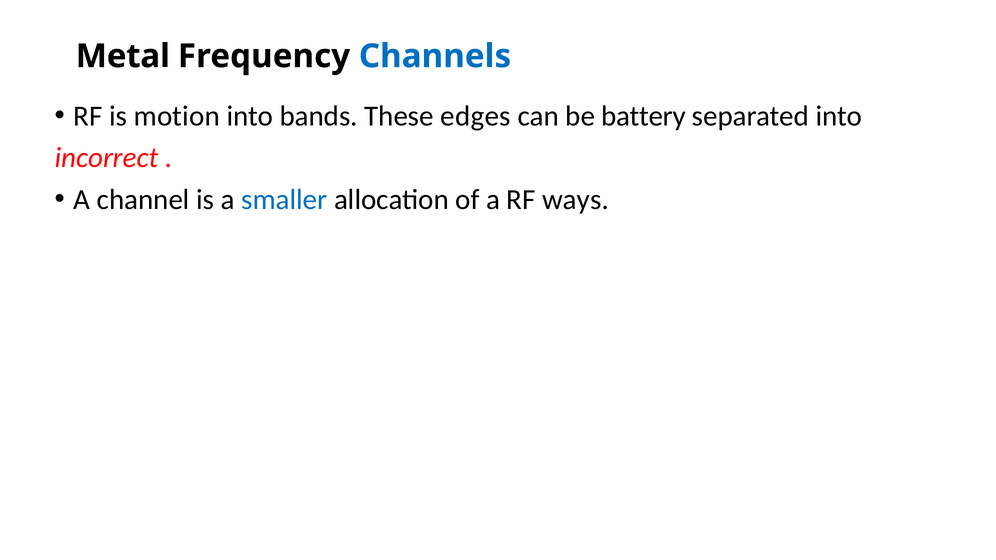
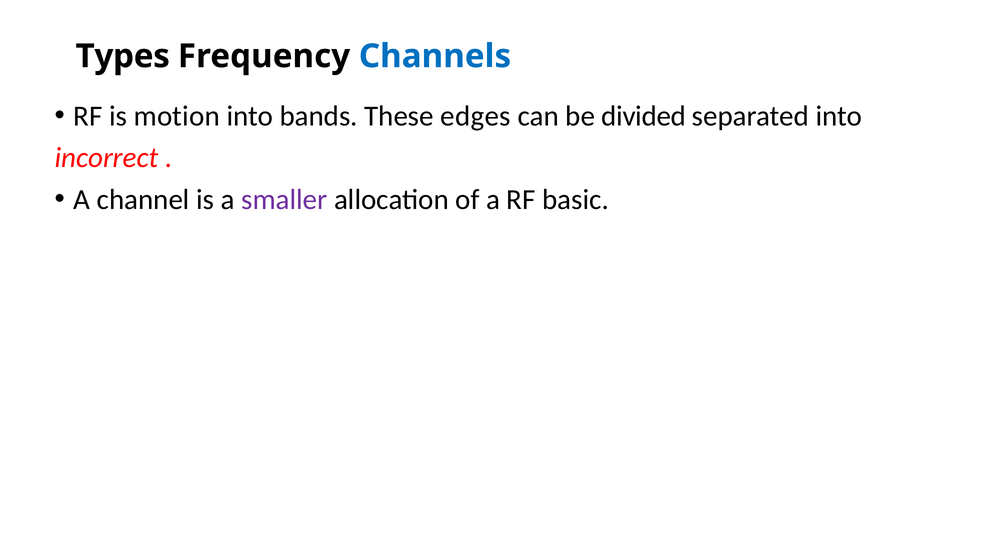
Metal: Metal -> Types
battery: battery -> divided
smaller colour: blue -> purple
ways: ways -> basic
